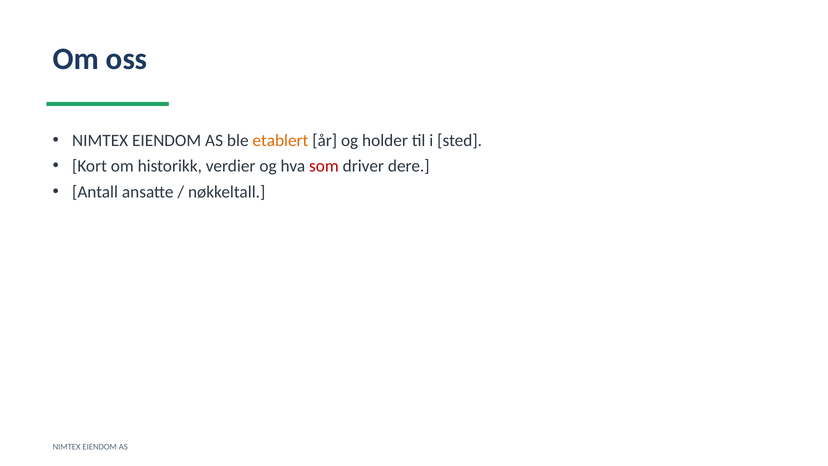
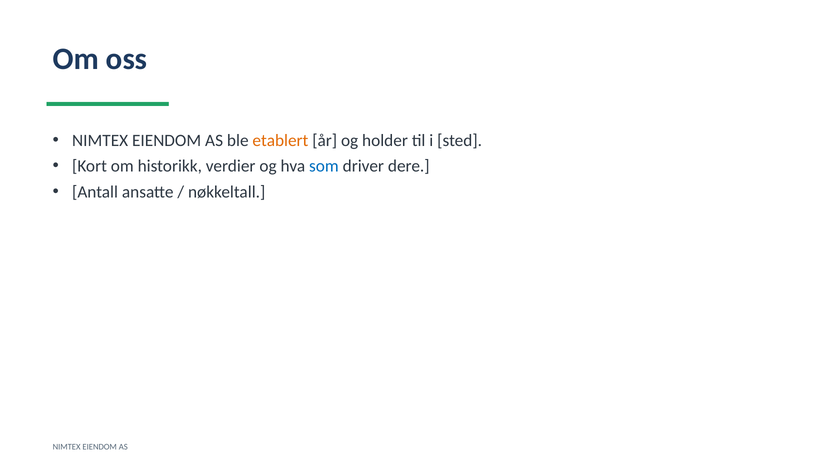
som colour: red -> blue
